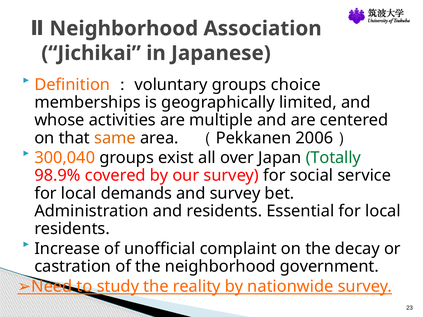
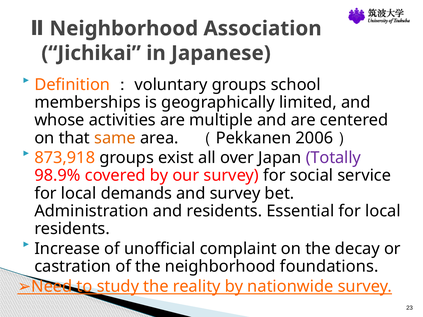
choice: choice -> school
300,040: 300,040 -> 873,918
Totally colour: green -> purple
government: government -> foundations
